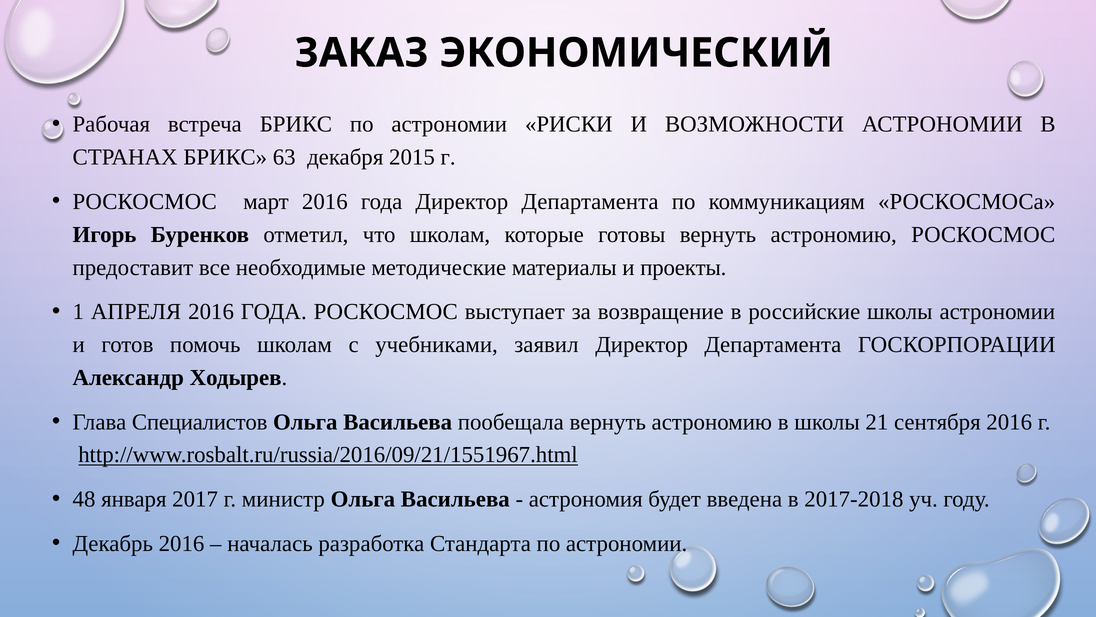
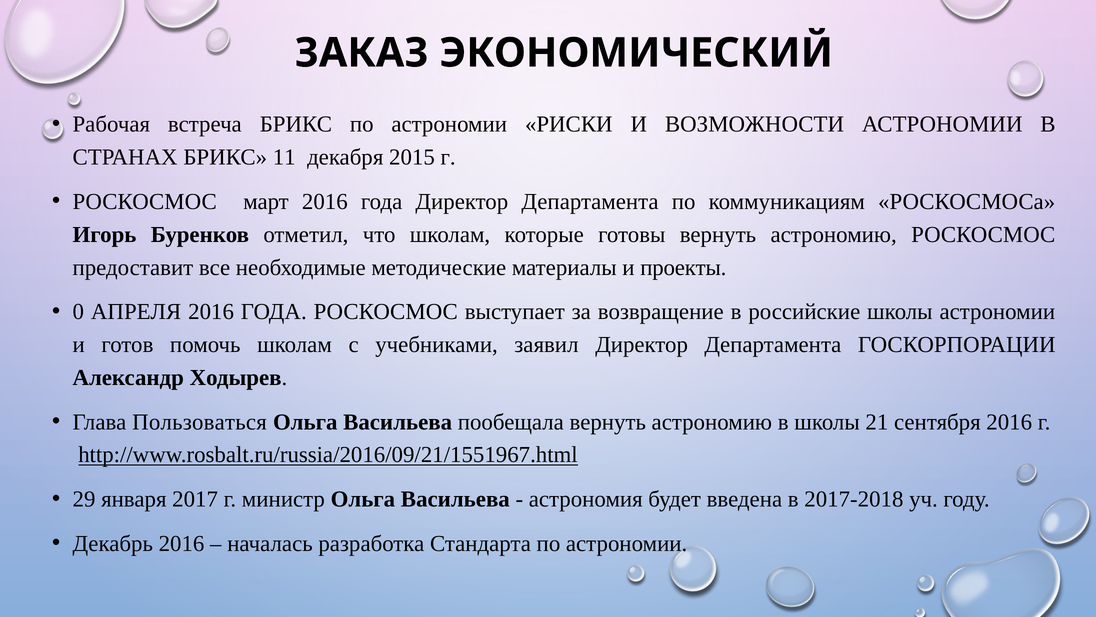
63: 63 -> 11
1: 1 -> 0
Специалистов: Специалистов -> Пользоваться
48: 48 -> 29
